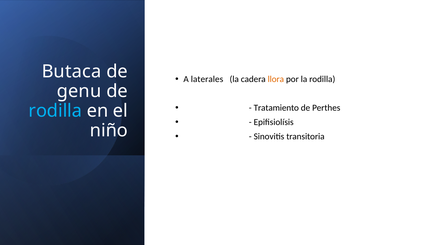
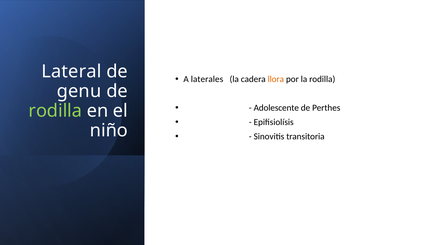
Butaca: Butaca -> Lateral
Tratamiento: Tratamiento -> Adolescente
rodilla at (55, 111) colour: light blue -> light green
